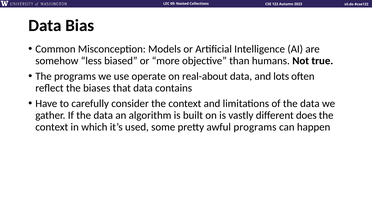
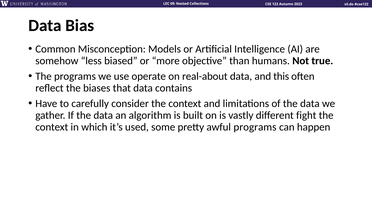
lots: lots -> this
does: does -> fight
